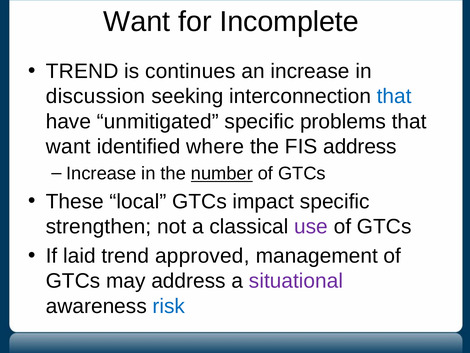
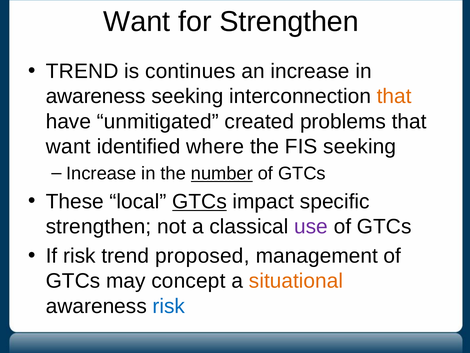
for Incomplete: Incomplete -> Strengthen
discussion at (96, 96): discussion -> awareness
that at (394, 96) colour: blue -> orange
unmitigated specific: specific -> created
FIS address: address -> seeking
GTCs at (200, 201) underline: none -> present
If laid: laid -> risk
approved: approved -> proposed
may address: address -> concept
situational colour: purple -> orange
